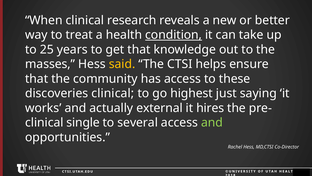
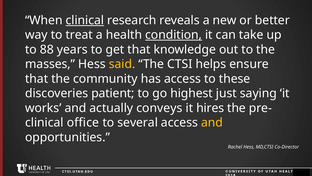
clinical at (85, 20) underline: none -> present
25: 25 -> 88
discoveries clinical: clinical -> patient
external: external -> conveys
single: single -> office
and at (212, 122) colour: light green -> yellow
